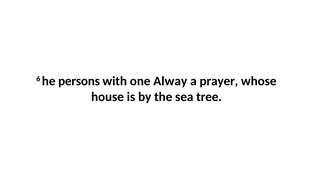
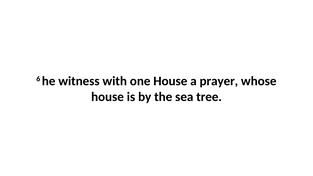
persons: persons -> witness
one Alway: Alway -> House
